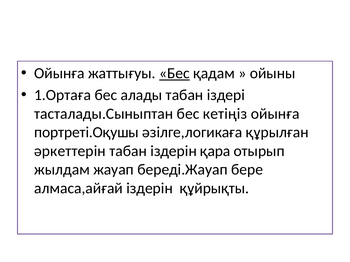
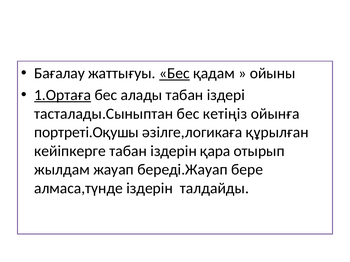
Ойынға at (59, 73): Ойынға -> Бағалау
1.Ортаға underline: none -> present
әркеттерін: әркеттерін -> кейіпкерге
алмаса,айғай: алмаса,айғай -> алмаса,түнде
құйрықты: құйрықты -> талдайды
